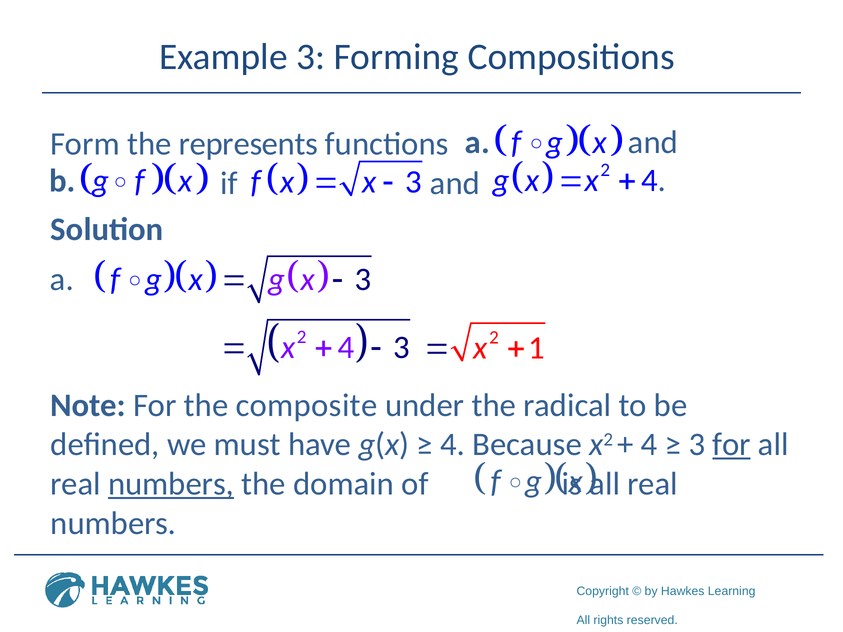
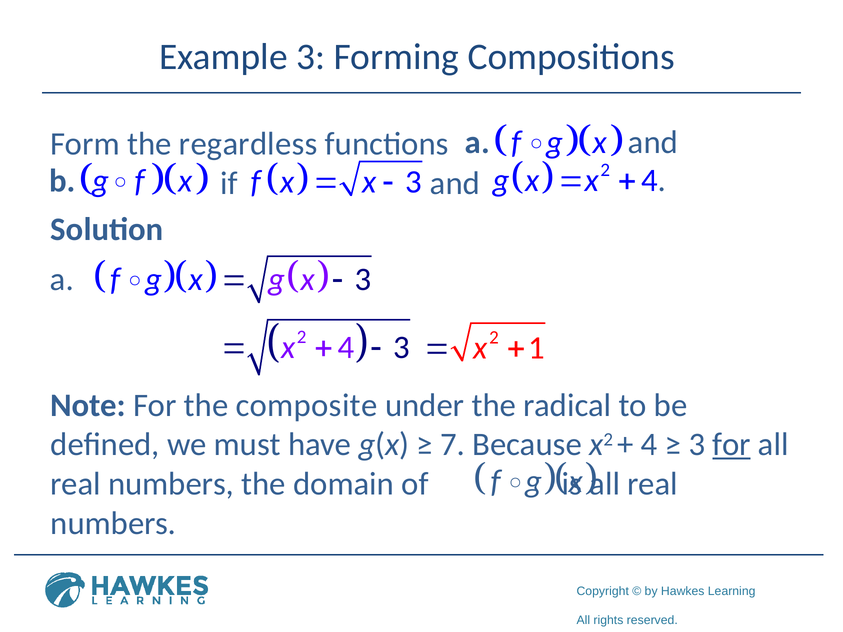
represents: represents -> regardless
4 at (453, 445): 4 -> 7
numbers at (171, 484) underline: present -> none
